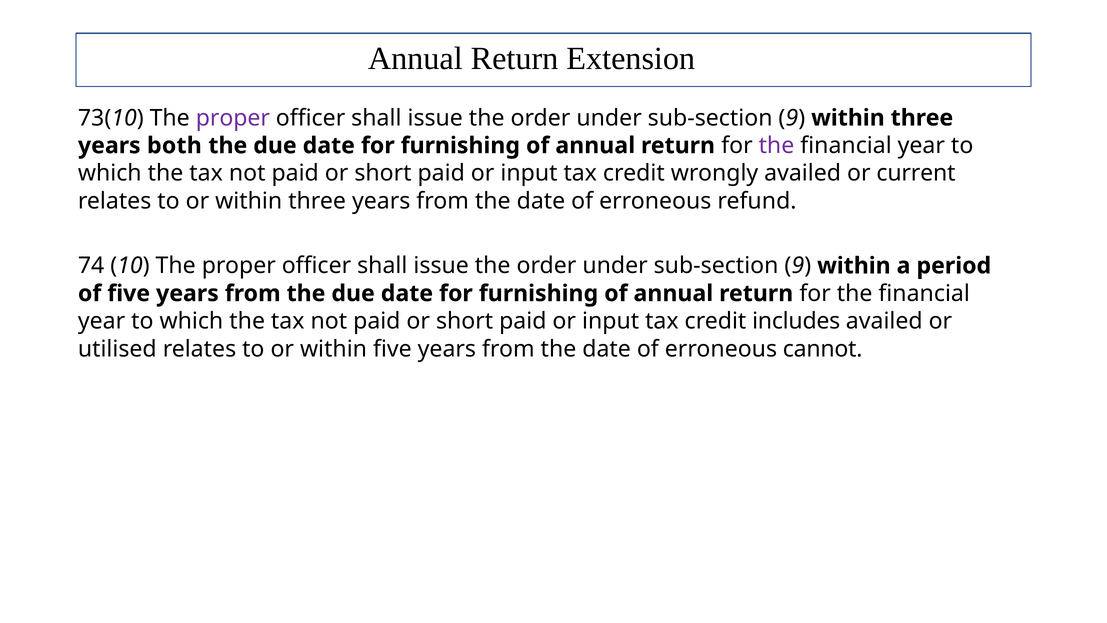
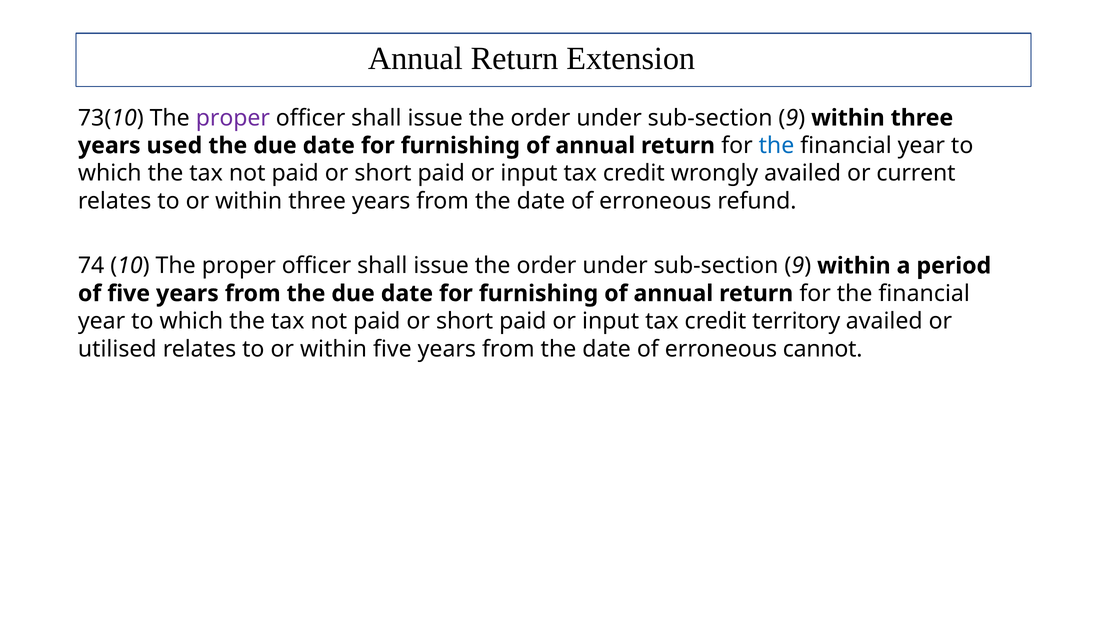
both: both -> used
the at (776, 146) colour: purple -> blue
includes: includes -> territory
